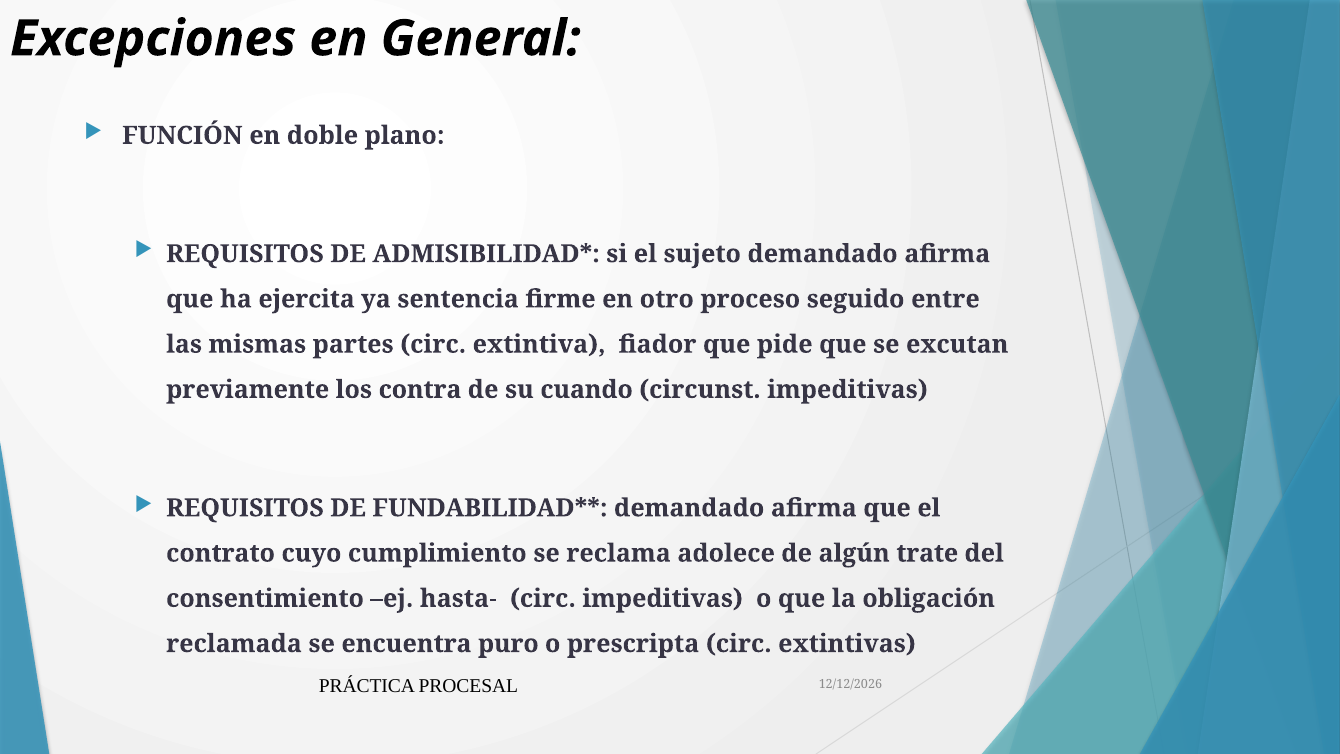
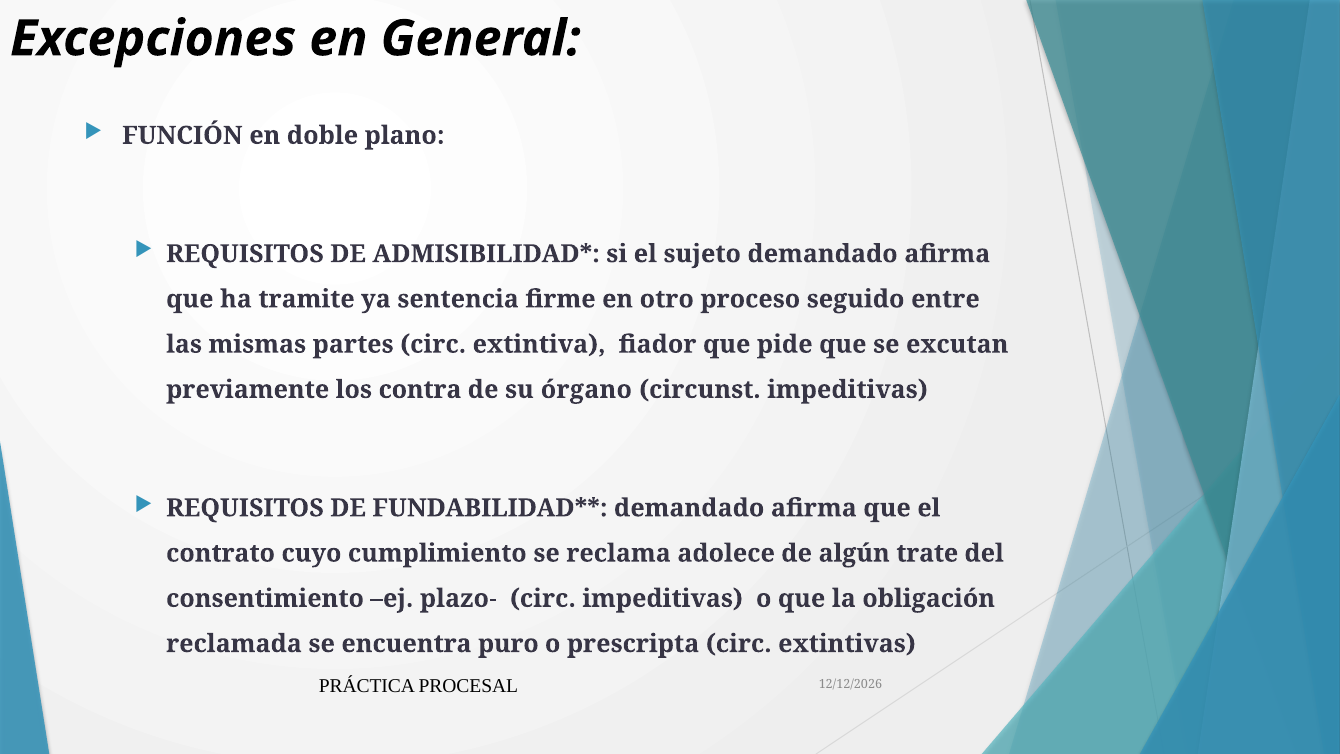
ejercita: ejercita -> tramite
cuando: cuando -> órgano
hasta-: hasta- -> plazo-
